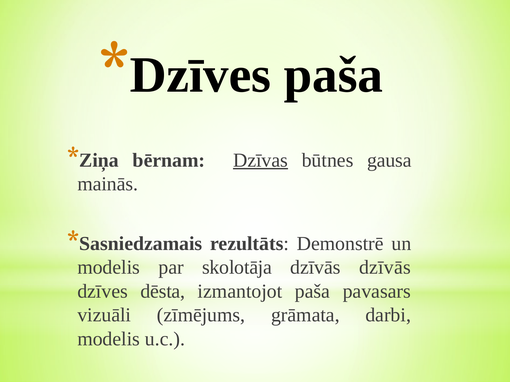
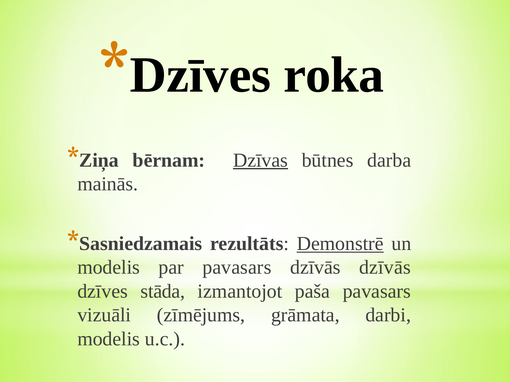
paša at (333, 75): paša -> roka
gausa: gausa -> darba
Demonstrē underline: none -> present
par skolotāja: skolotāja -> pavasars
dēsta: dēsta -> stāda
